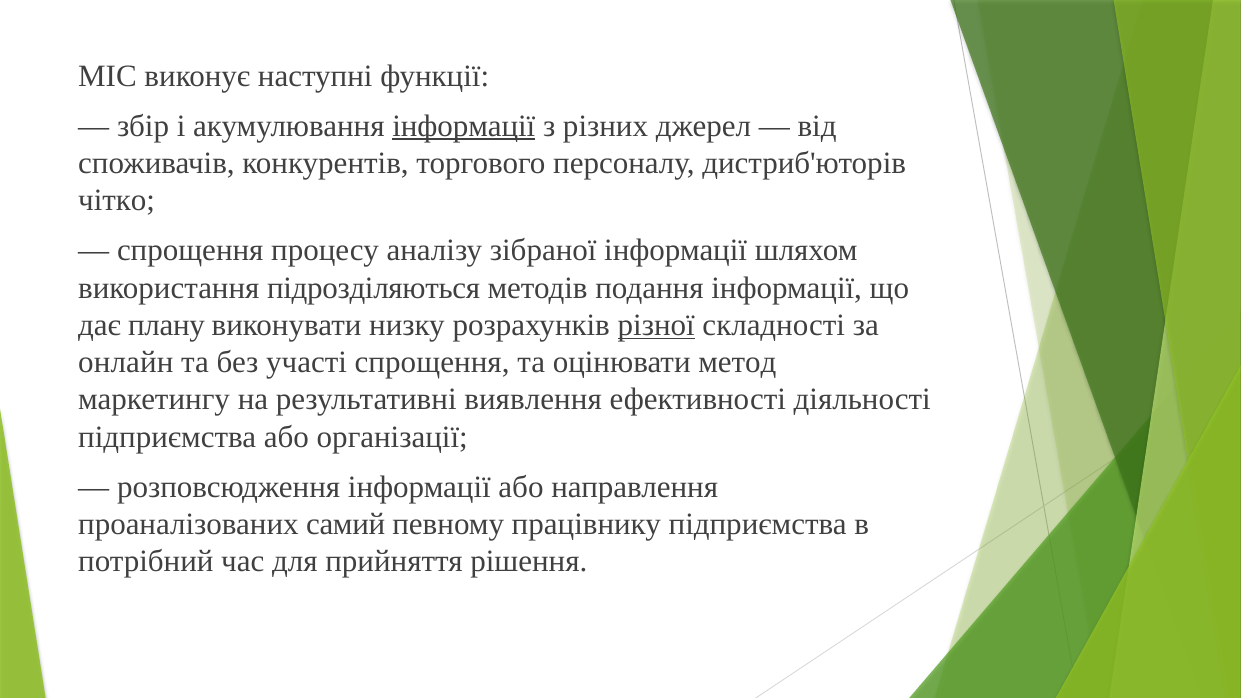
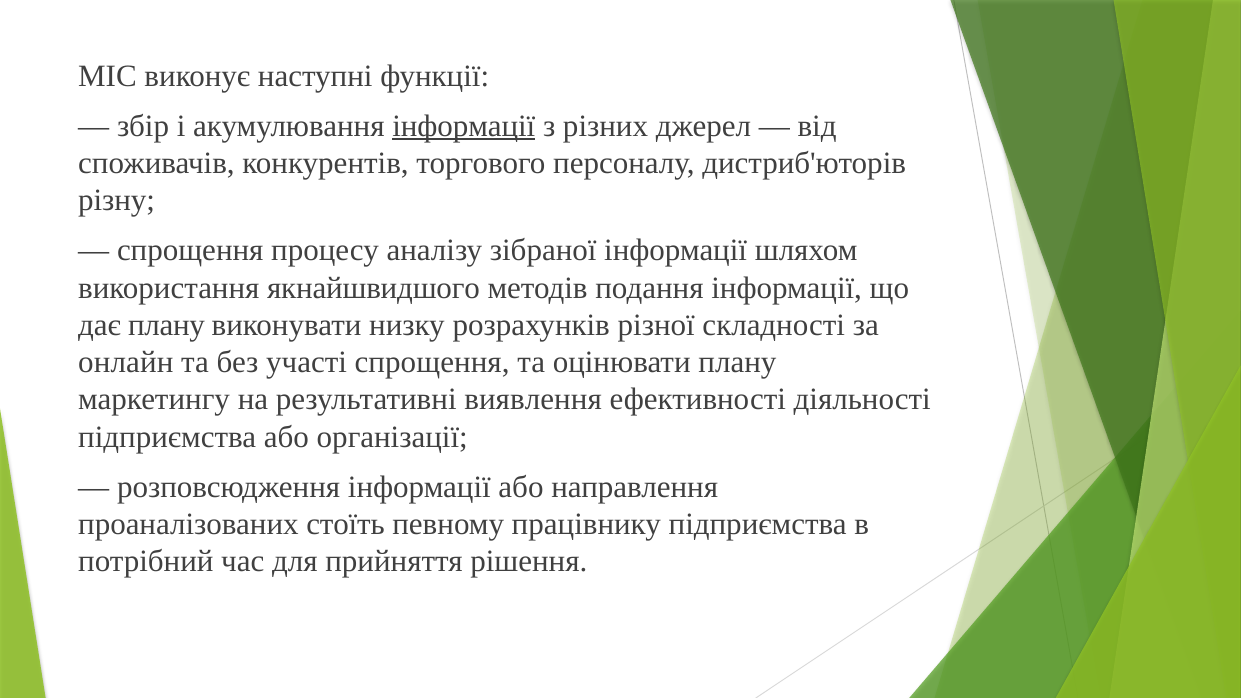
чітко: чітко -> різну
підрозділяються: підрозділяються -> якнайшвидшого
різної underline: present -> none
оцінювати метод: метод -> плану
самий: самий -> стоїть
